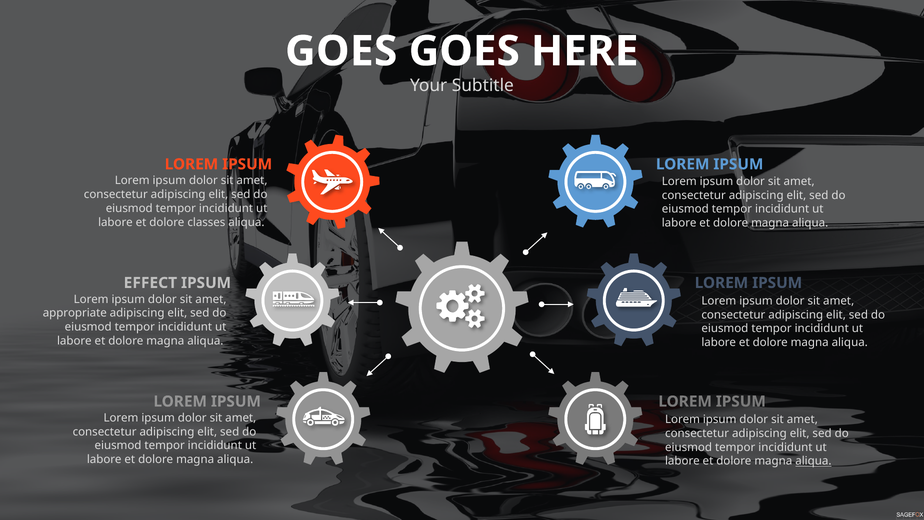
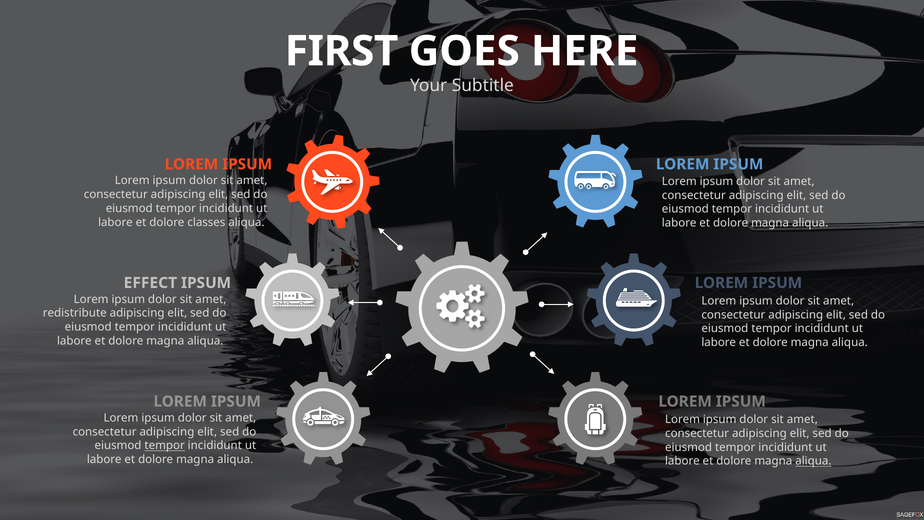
GOES at (341, 51): GOES -> FIRST
appropriate: appropriate -> redistribute
tempor at (165, 445) underline: none -> present
